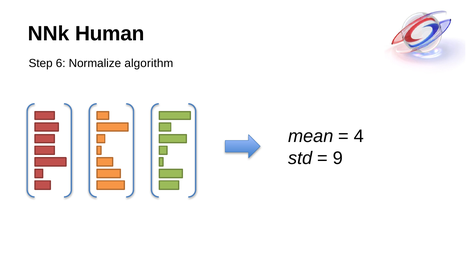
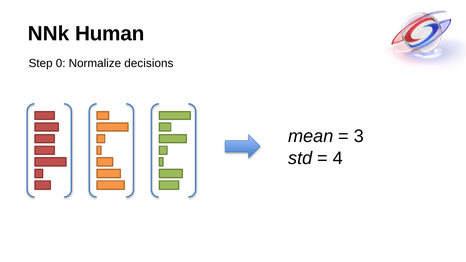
6: 6 -> 0
algorithm: algorithm -> decisions
4: 4 -> 3
9: 9 -> 4
